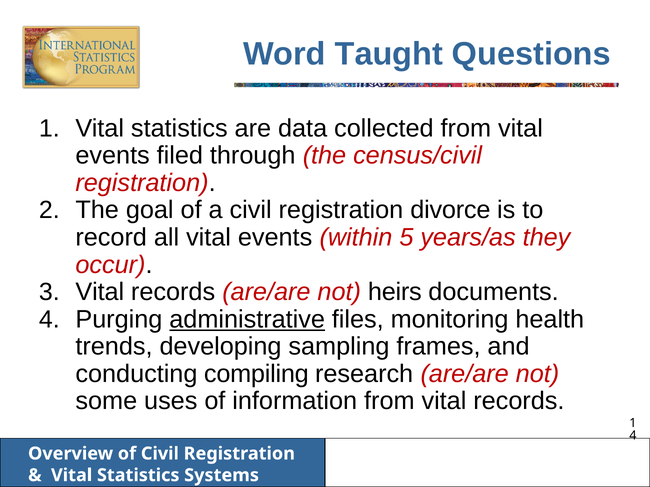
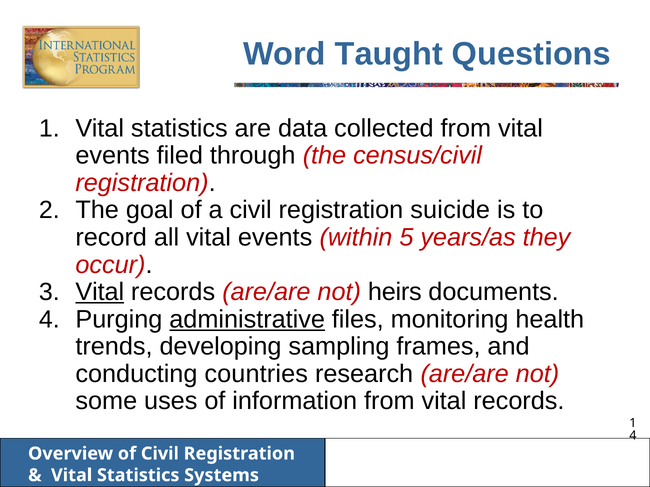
divorce: divorce -> suicide
Vital at (100, 292) underline: none -> present
compiling: compiling -> countries
